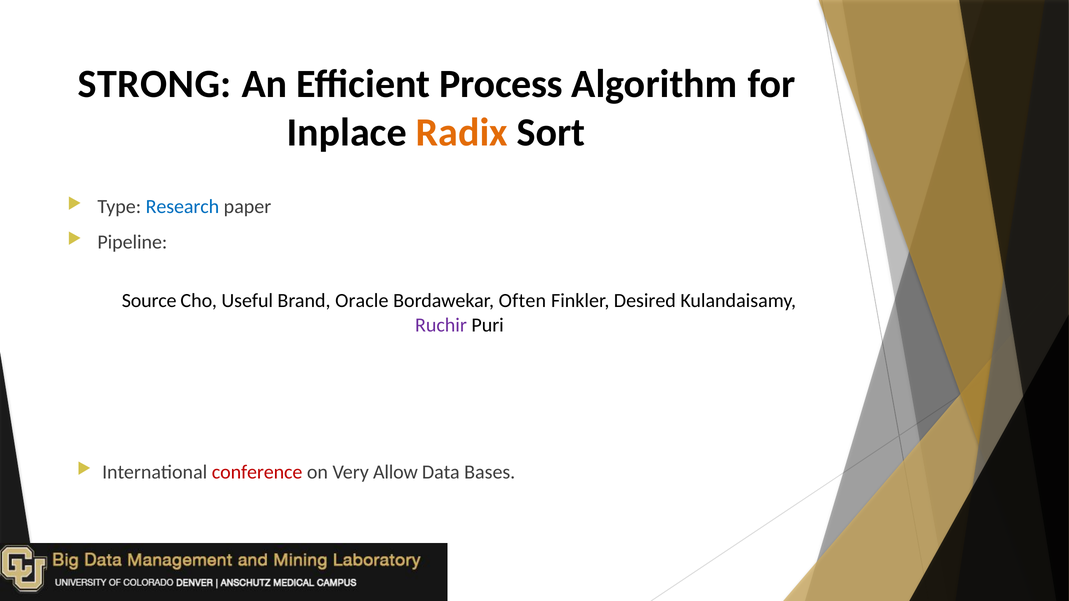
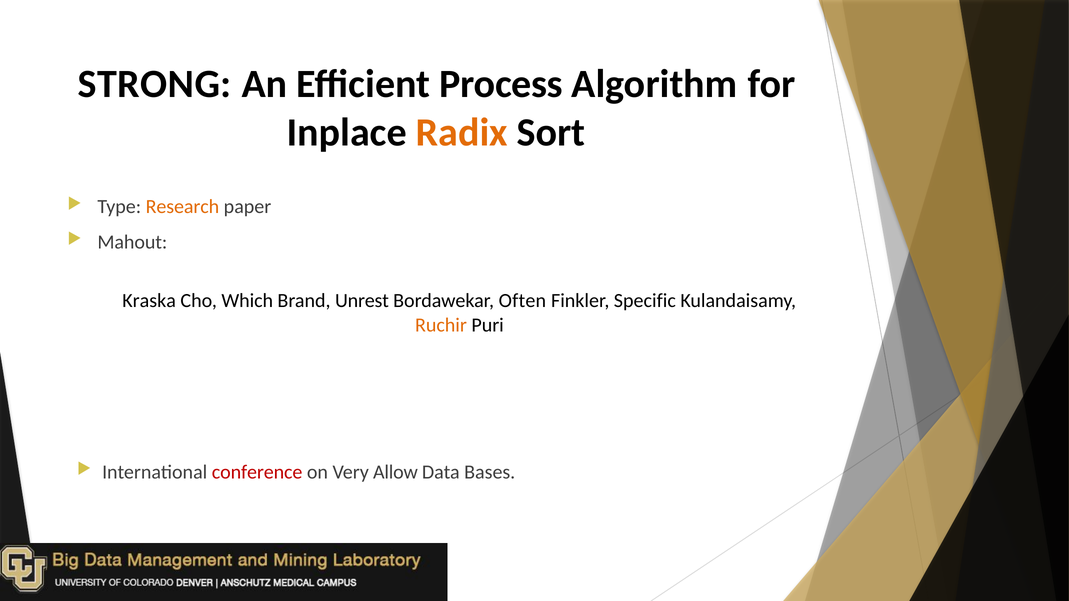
Research colour: blue -> orange
Pipeline: Pipeline -> Mahout
Source: Source -> Kraska
Useful: Useful -> Which
Oracle: Oracle -> Unrest
Desired: Desired -> Specific
Ruchir colour: purple -> orange
